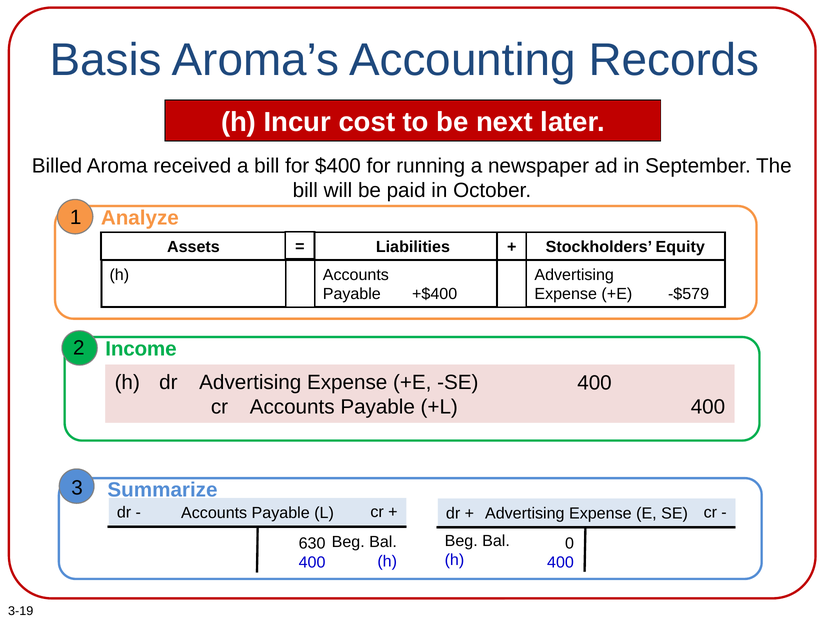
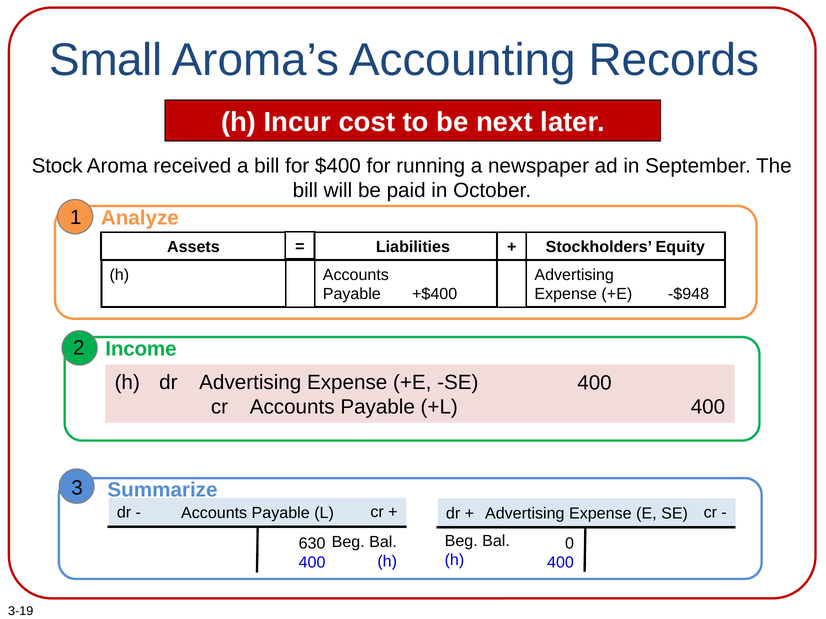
Basis: Basis -> Small
Billed: Billed -> Stock
-$579: -$579 -> -$948
